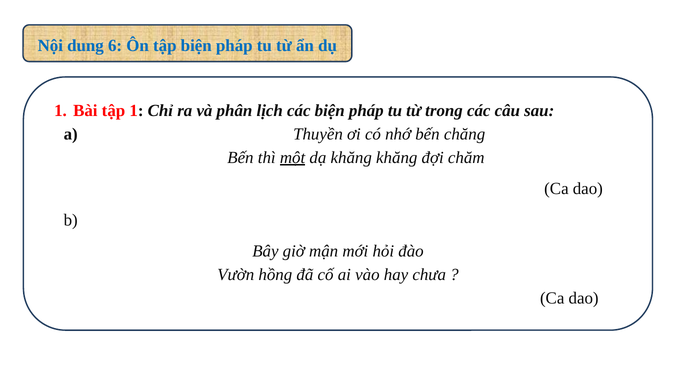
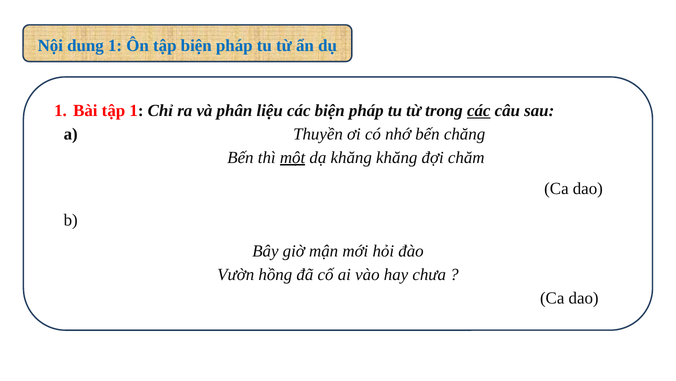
dung 6: 6 -> 1
lịch: lịch -> liệu
các at (479, 111) underline: none -> present
